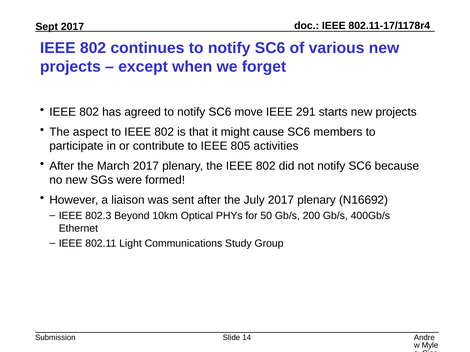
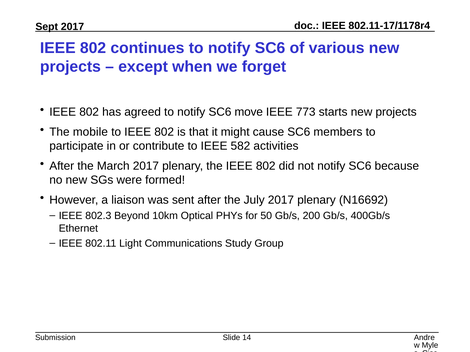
291: 291 -> 773
aspect: aspect -> mobile
805: 805 -> 582
